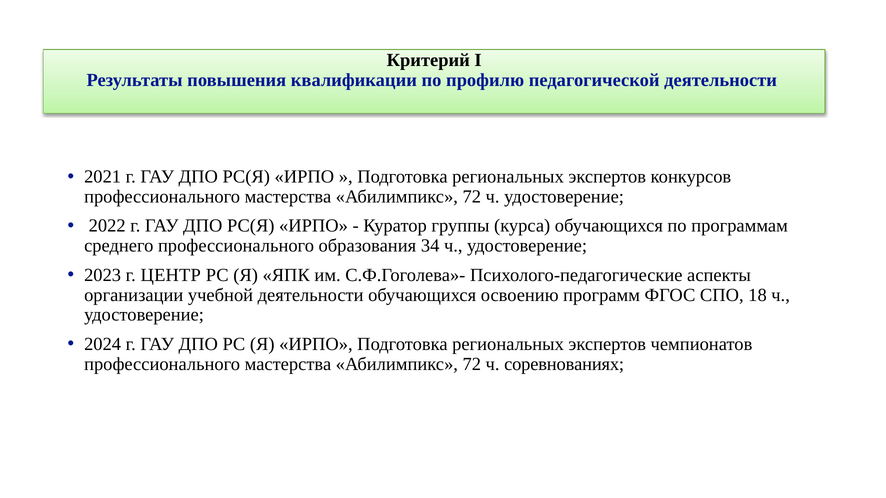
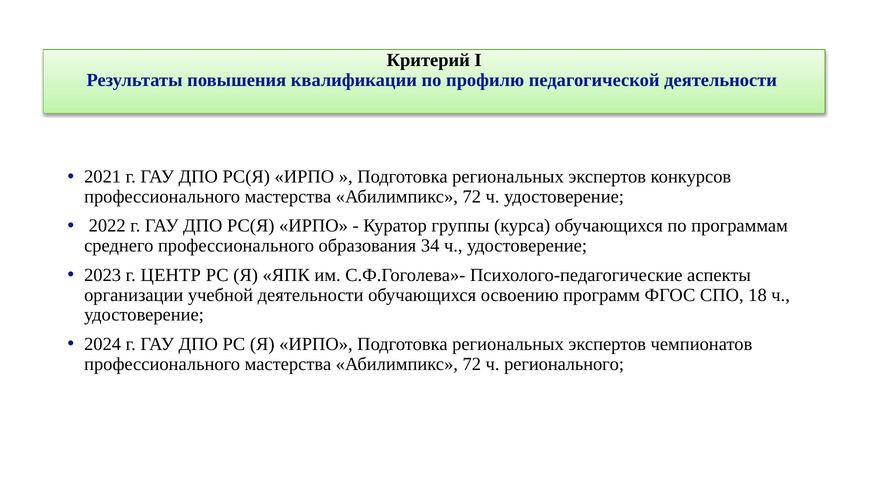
соревнованиях: соревнованиях -> регионального
